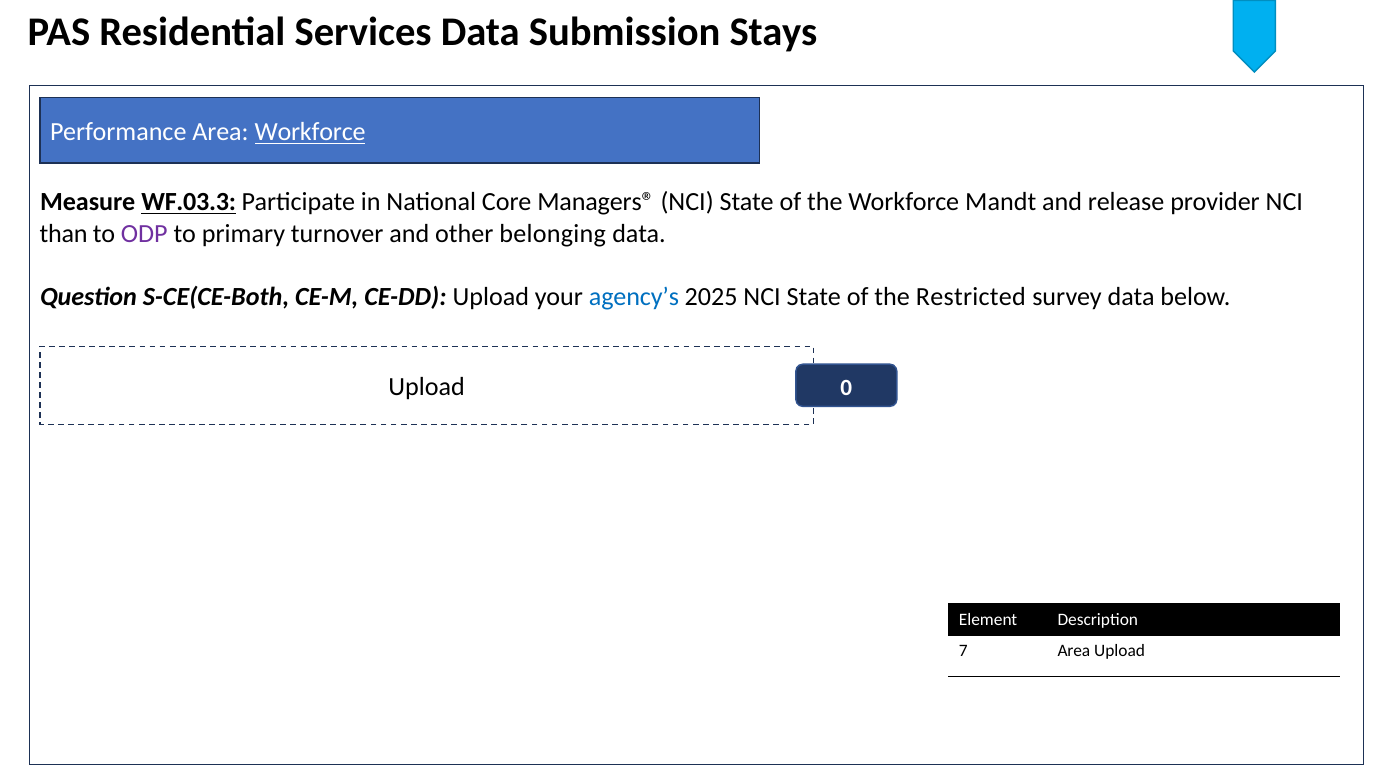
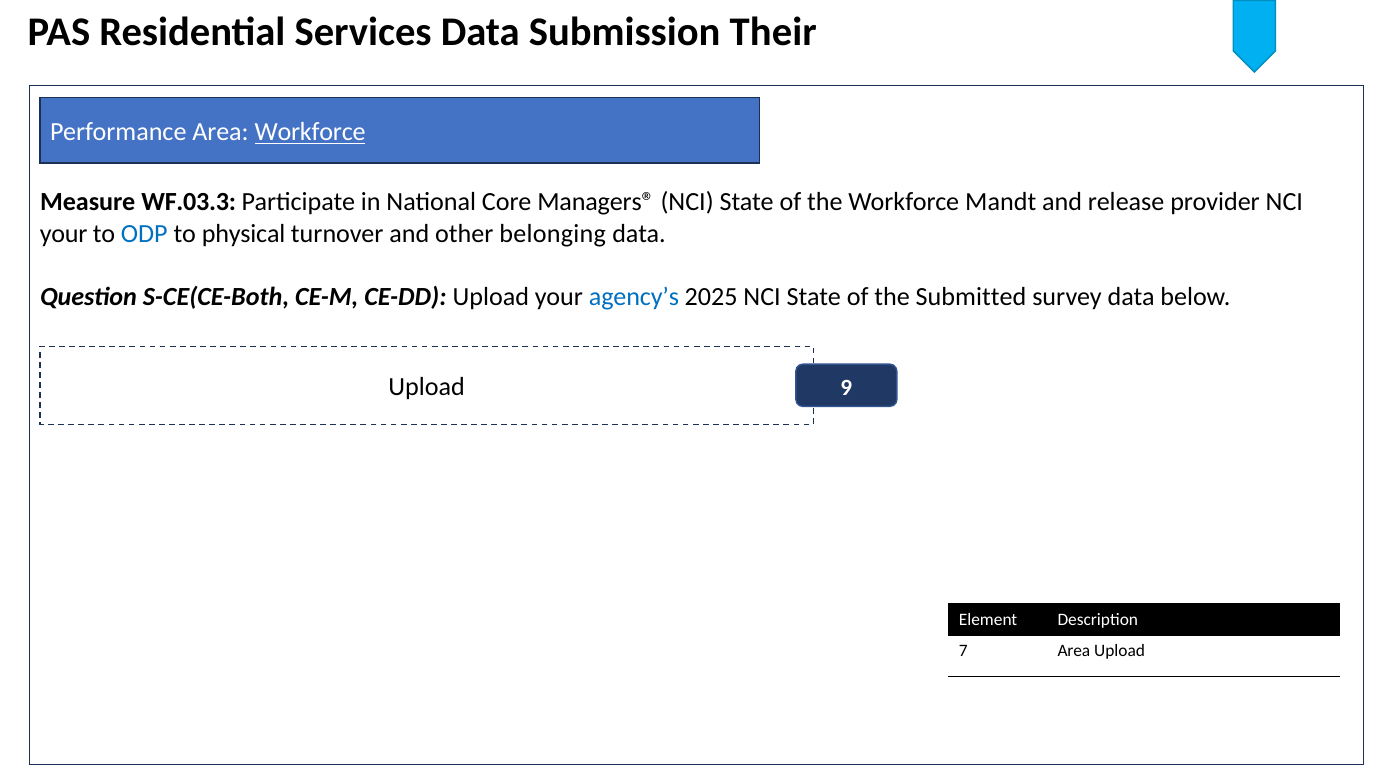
Stays: Stays -> Their
WF.03.3 underline: present -> none
than at (64, 234): than -> your
ODP colour: purple -> blue
primary: primary -> physical
Restricted: Restricted -> Submitted
0: 0 -> 9
